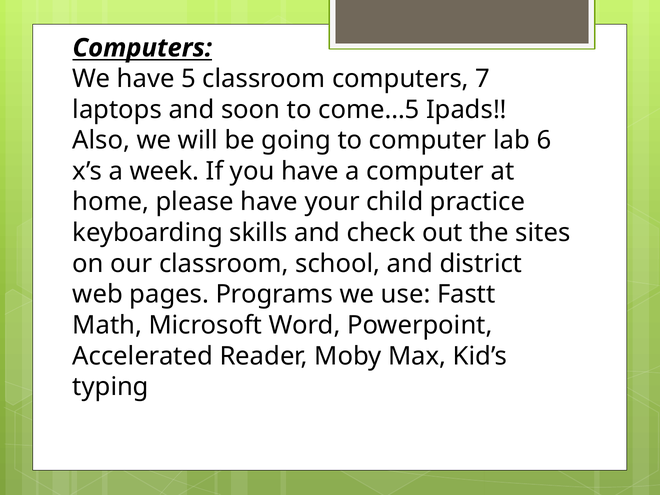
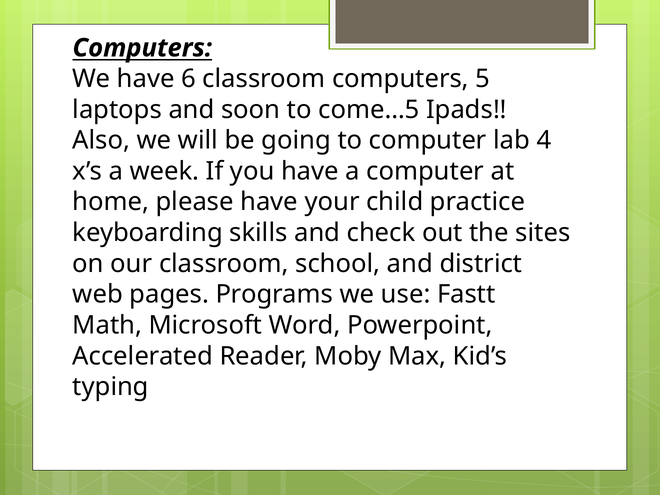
5: 5 -> 6
7: 7 -> 5
6: 6 -> 4
